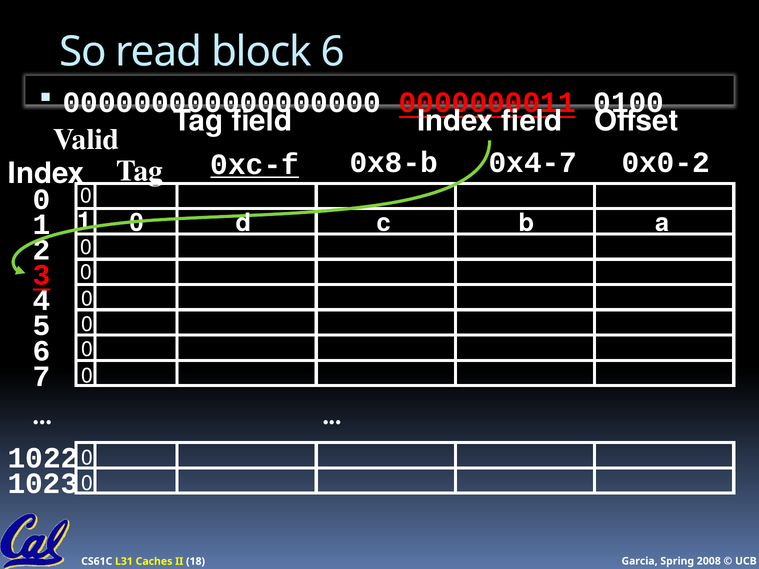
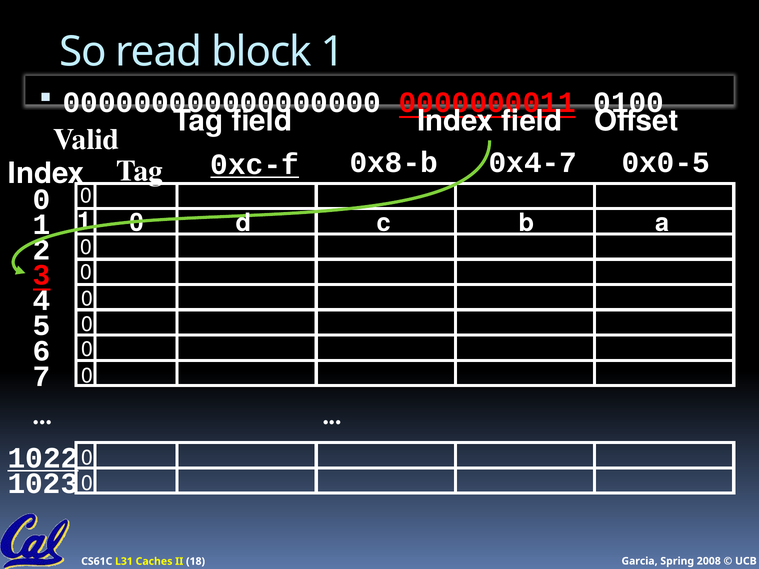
block 6: 6 -> 1
0x0-2: 0x0-2 -> 0x0-5
1022 underline: none -> present
